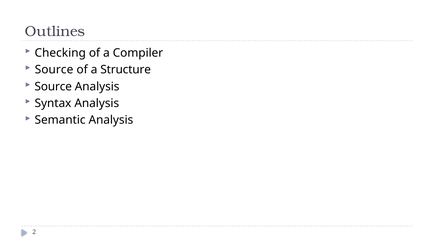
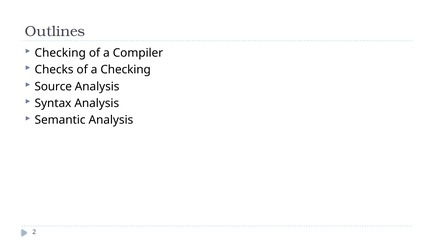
Source at (54, 70): Source -> Checks
a Structure: Structure -> Checking
